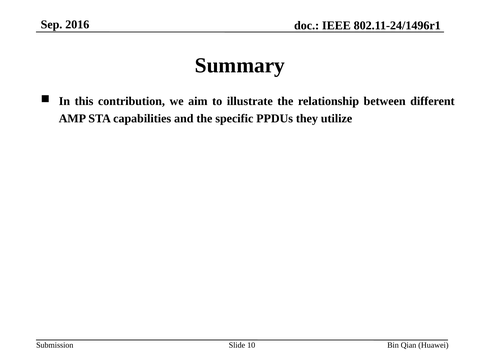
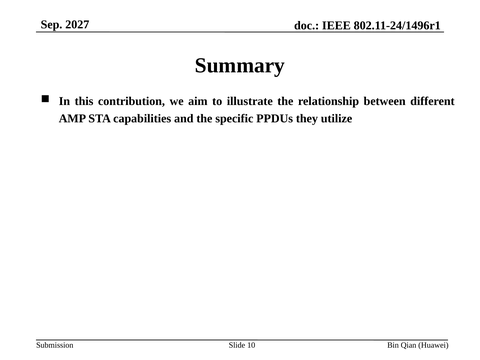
2016: 2016 -> 2027
